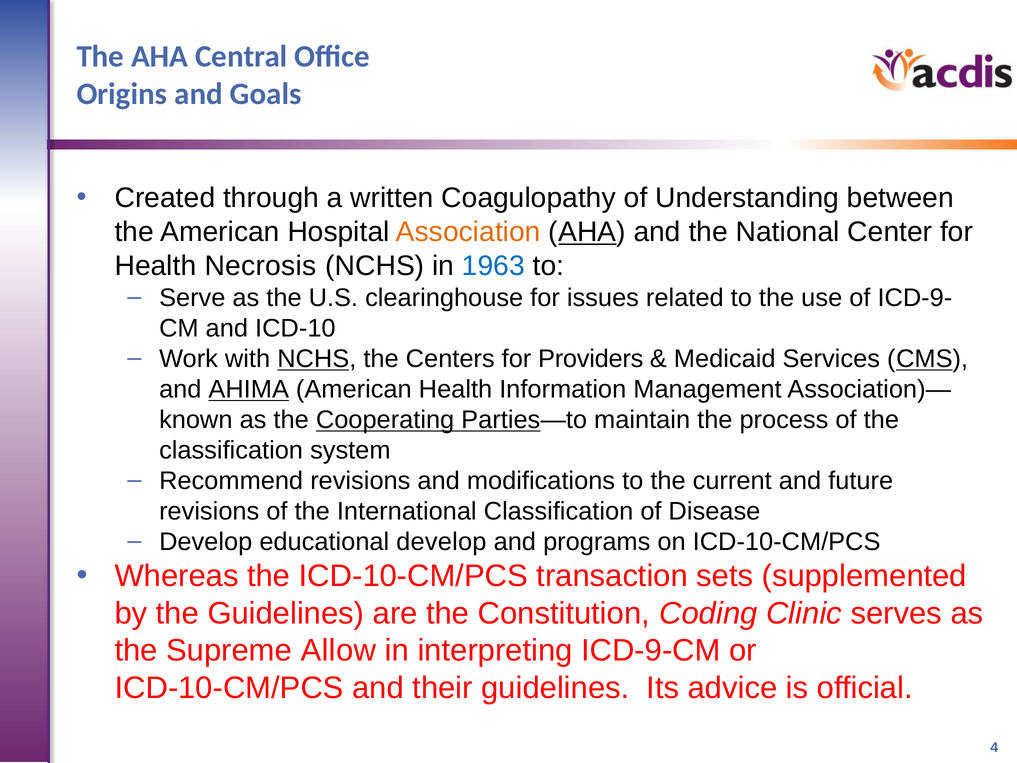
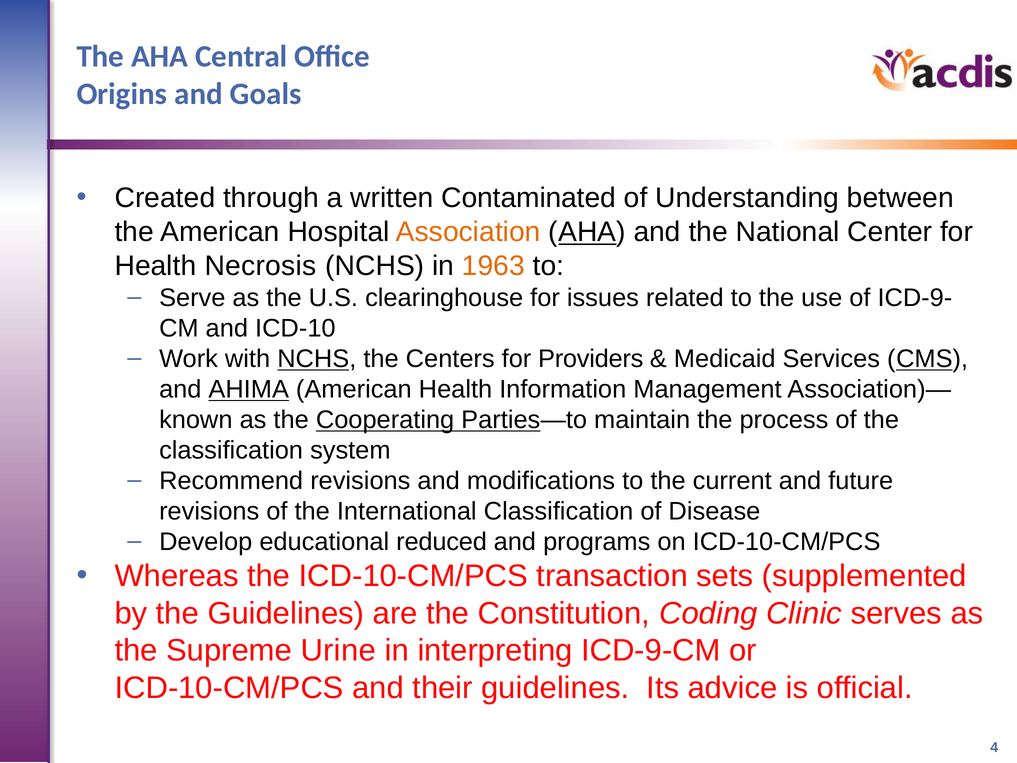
Coagulopathy: Coagulopathy -> Contaminated
1963 colour: blue -> orange
educational develop: develop -> reduced
Allow: Allow -> Urine
